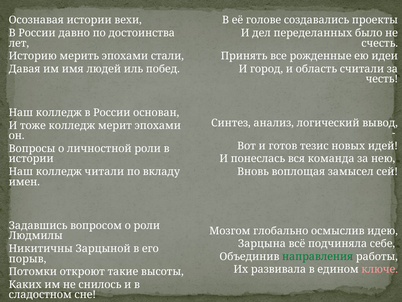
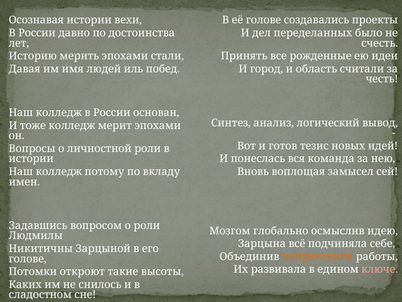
читали: читали -> потому
направления colour: green -> orange
порыв at (28, 258): порыв -> голове
